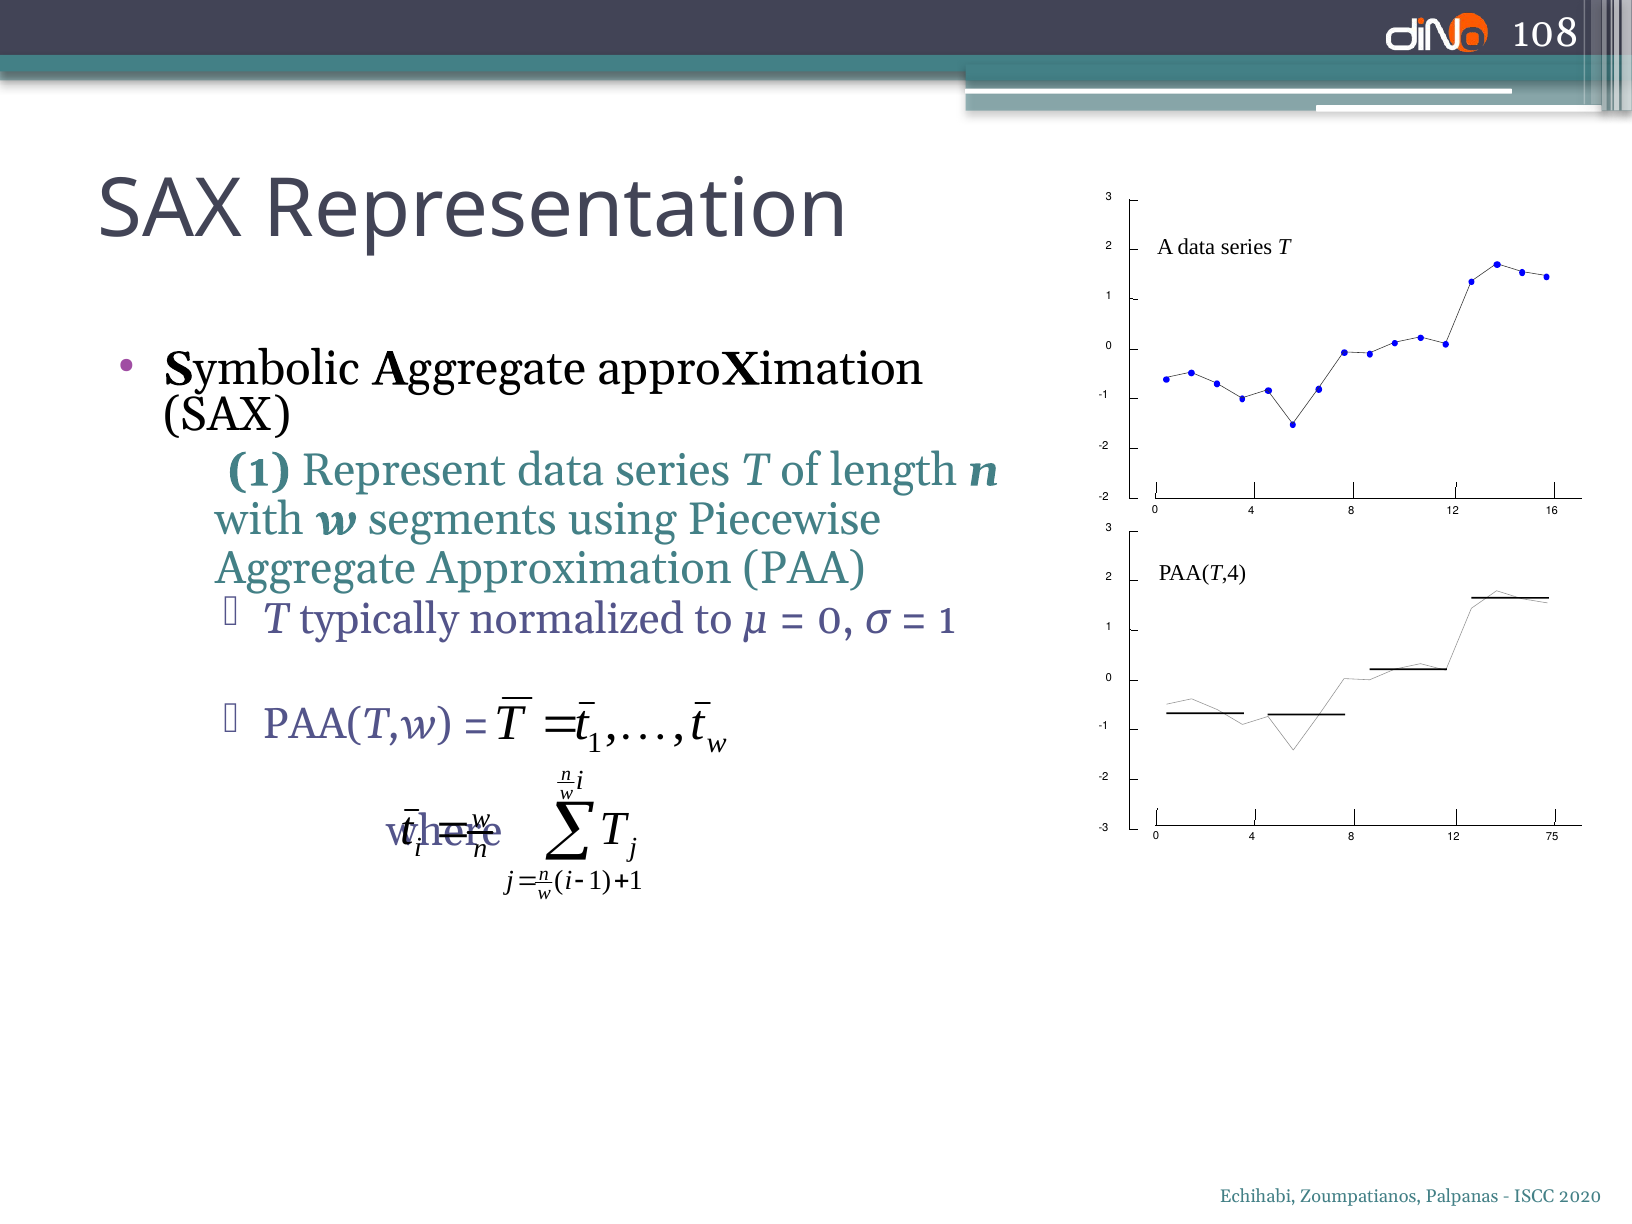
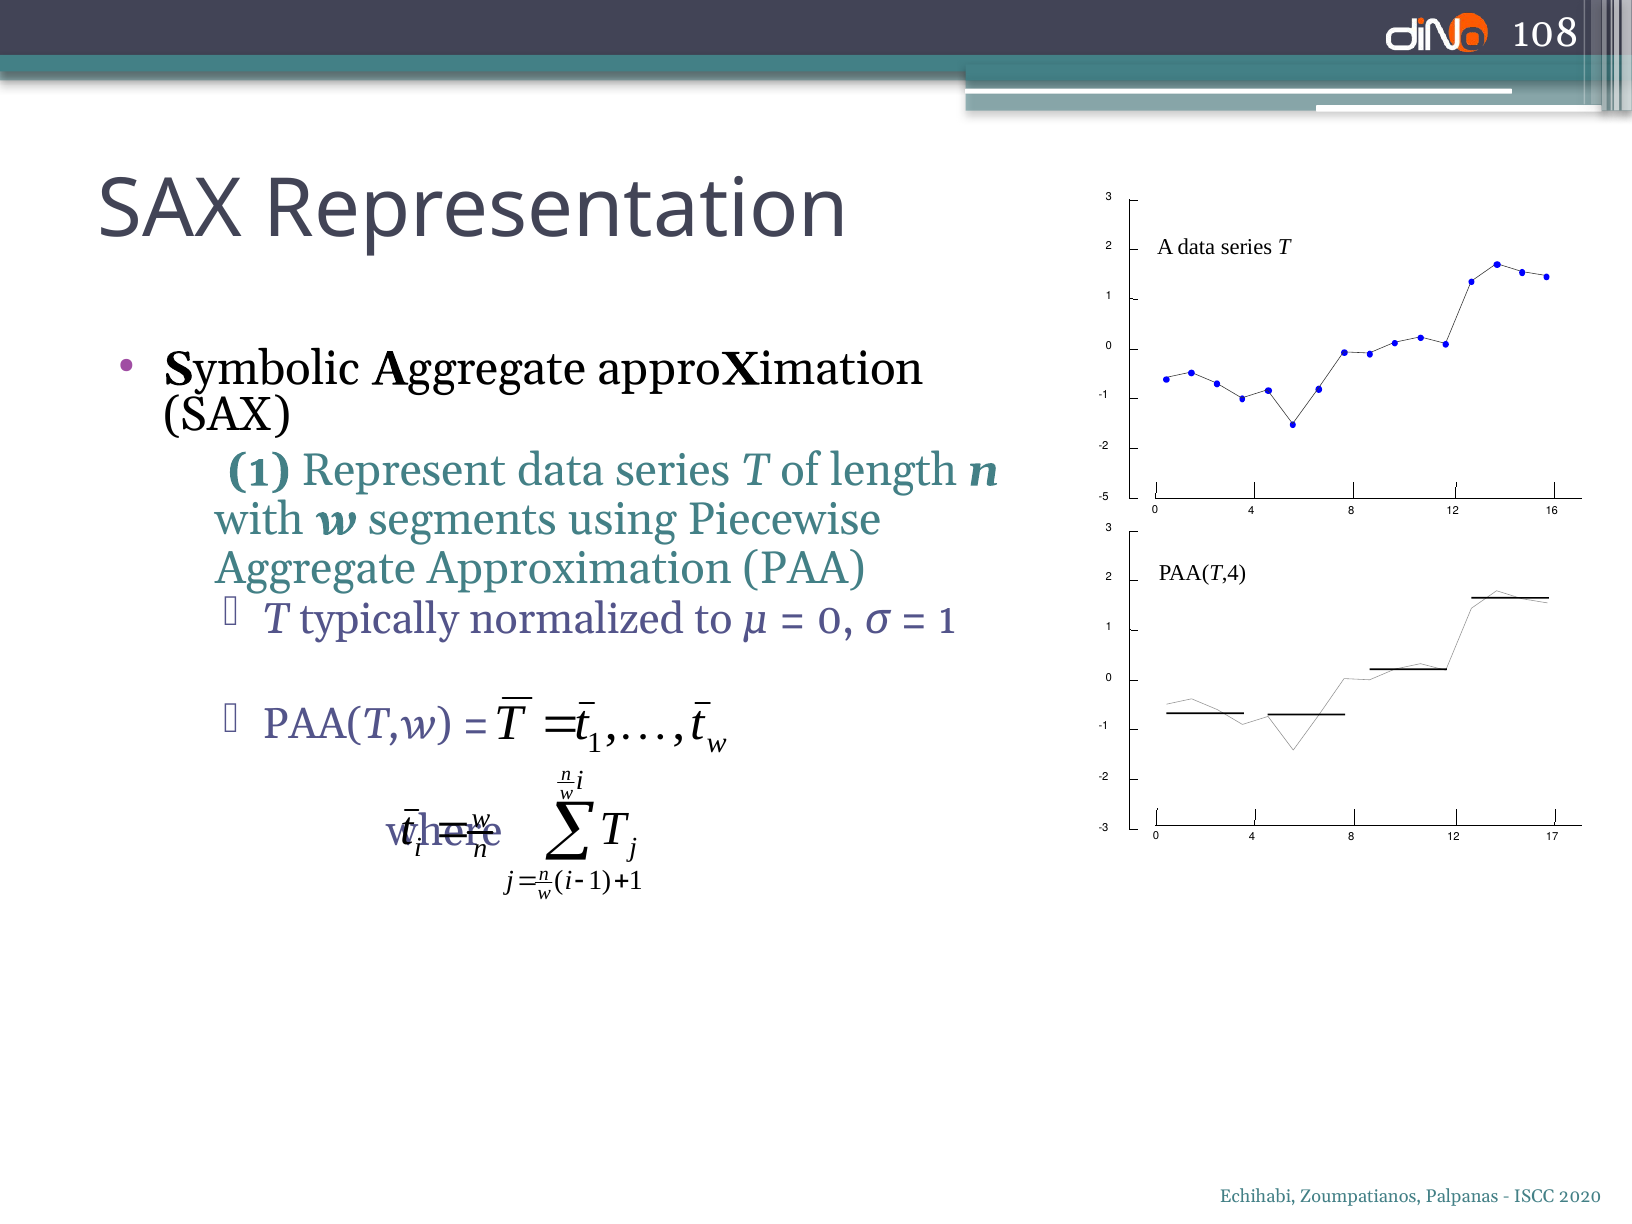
-2 at (1104, 496): -2 -> -5
75: 75 -> 17
